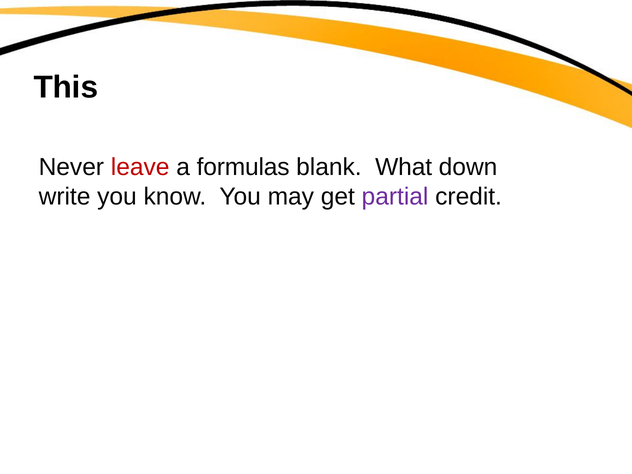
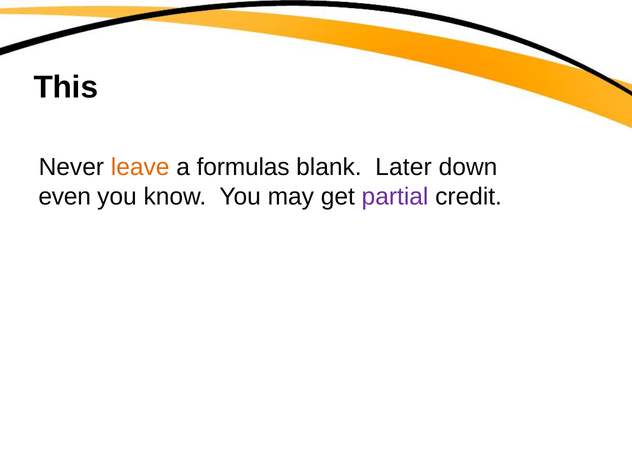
leave colour: red -> orange
What: What -> Later
write: write -> even
